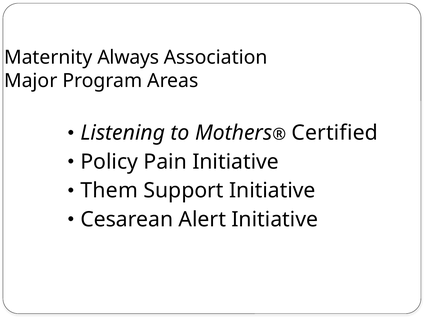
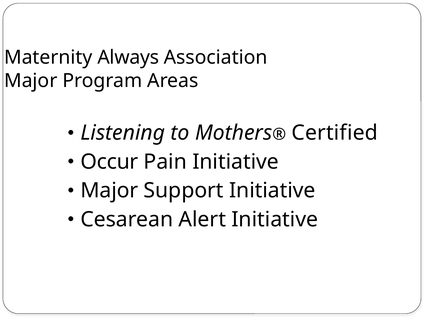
Policy: Policy -> Occur
Them at (109, 191): Them -> Major
